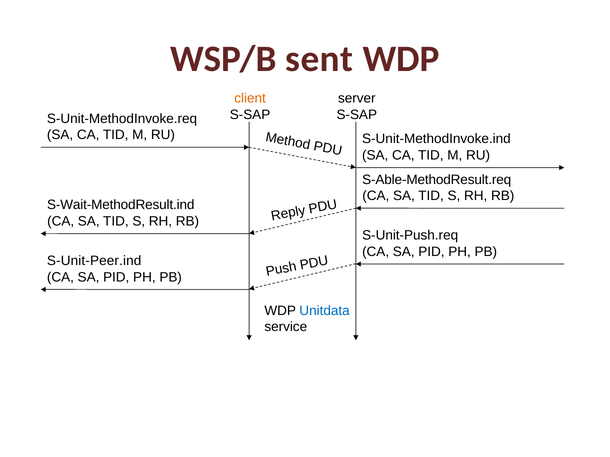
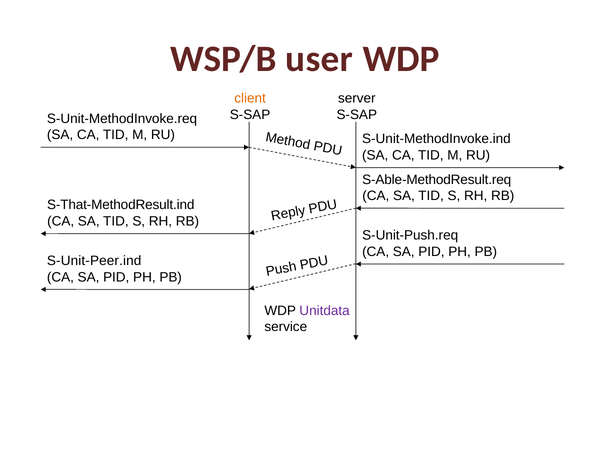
sent: sent -> user
S-Wait-MethodResult.ind: S-Wait-MethodResult.ind -> S-That-MethodResult.ind
Unitdata colour: blue -> purple
